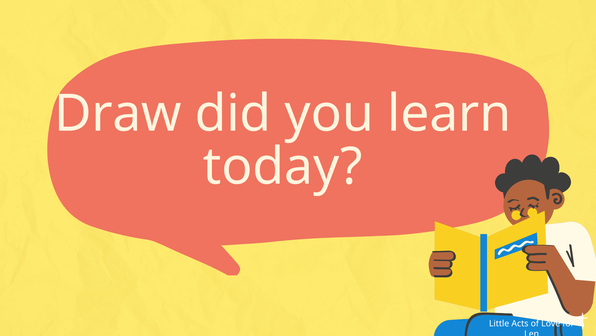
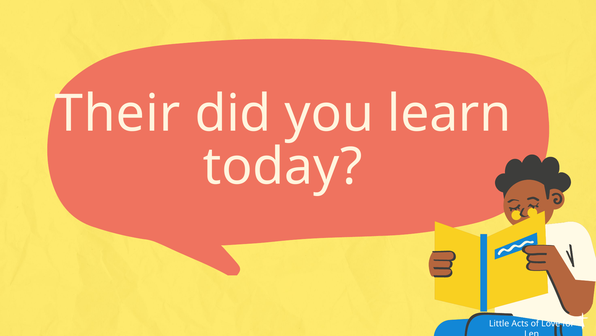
Draw: Draw -> Their
